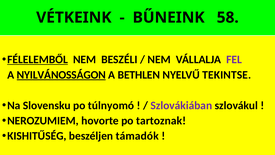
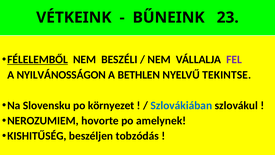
58: 58 -> 23
NYILVÁNOSSÁGON underline: present -> none
túlnyomó: túlnyomó -> környezet
Szlovákiában colour: purple -> blue
tartoznak: tartoznak -> amelynek
támadók: támadók -> tobzódás
